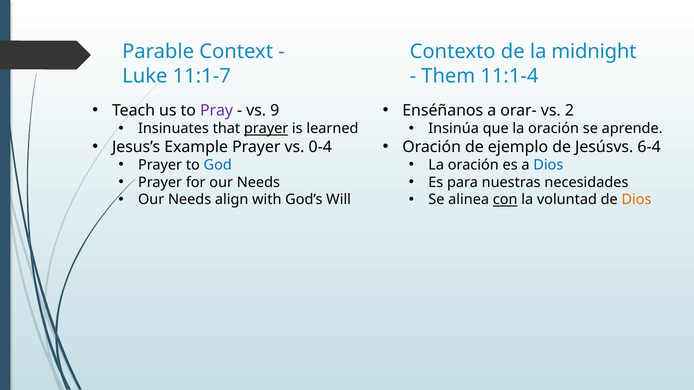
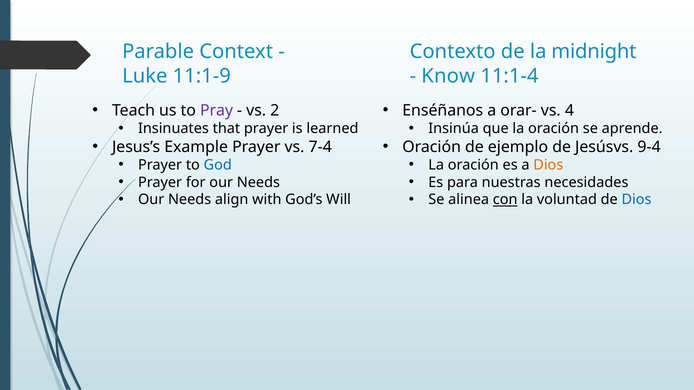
11:1-7: 11:1-7 -> 11:1-9
Them: Them -> Know
2: 2 -> 4
9: 9 -> 2
prayer at (266, 129) underline: present -> none
6-4: 6-4 -> 9-4
0-4: 0-4 -> 7-4
Dios at (548, 165) colour: blue -> orange
Dios at (637, 200) colour: orange -> blue
